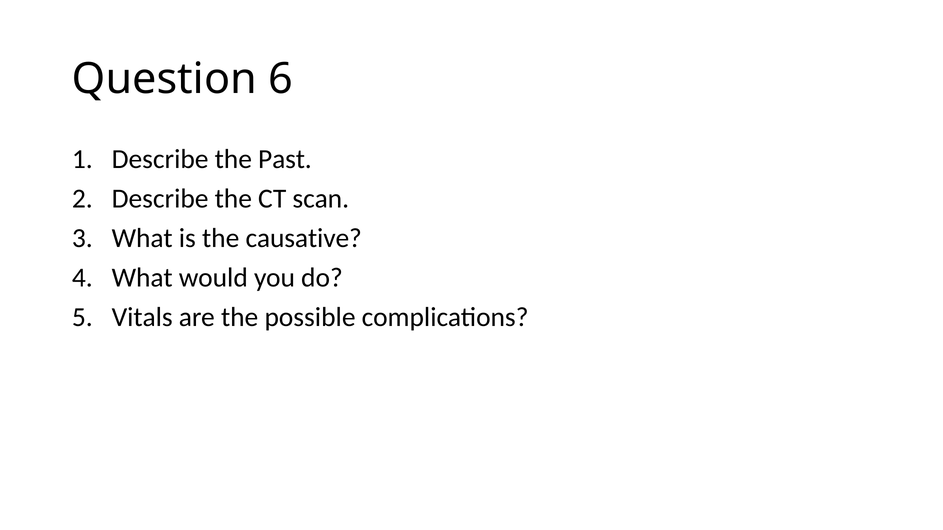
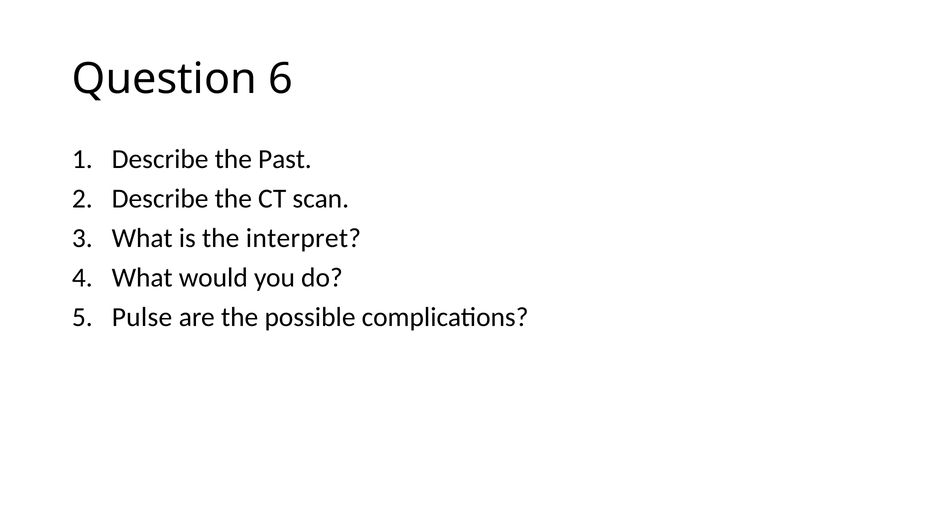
causative: causative -> interpret
Vitals: Vitals -> Pulse
